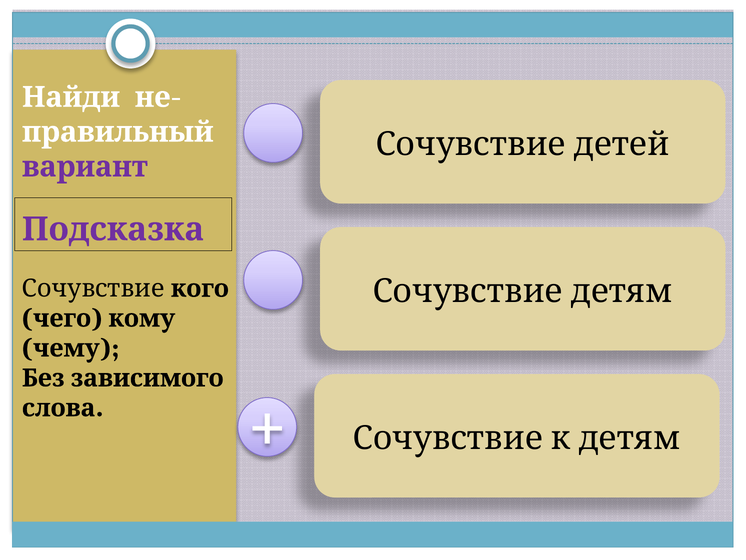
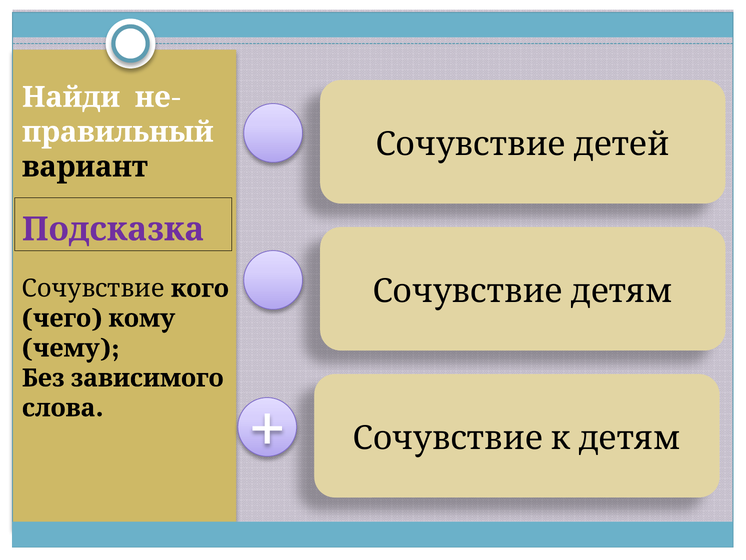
вариант colour: purple -> black
